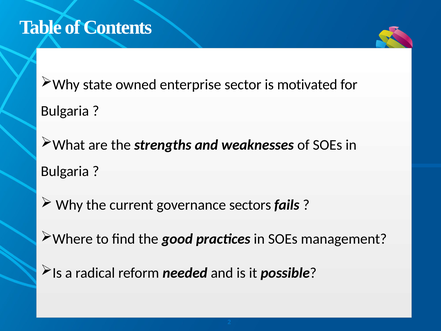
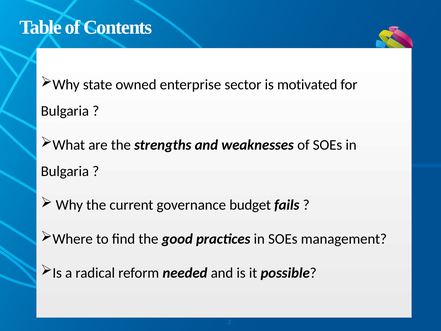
sectors: sectors -> budget
